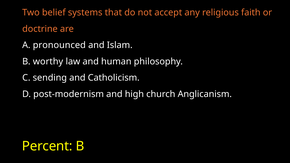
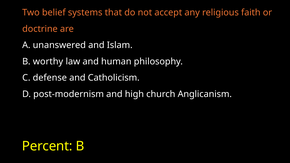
pronounced: pronounced -> unanswered
sending: sending -> defense
